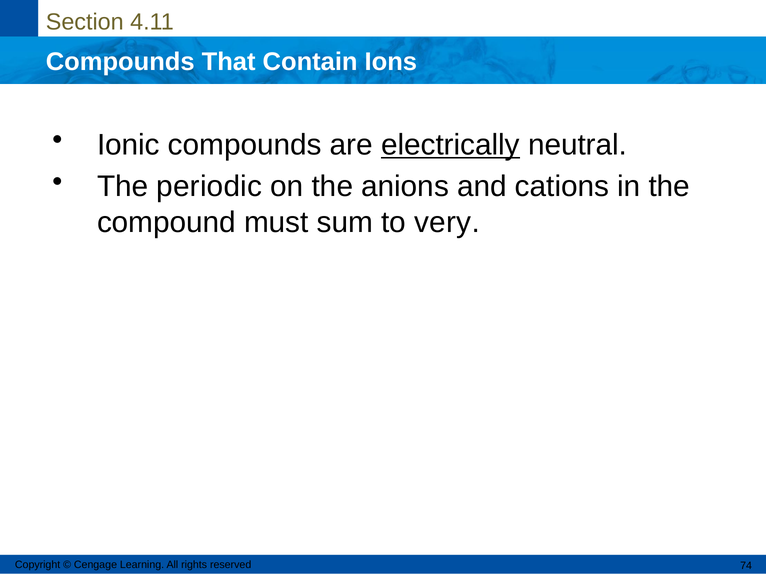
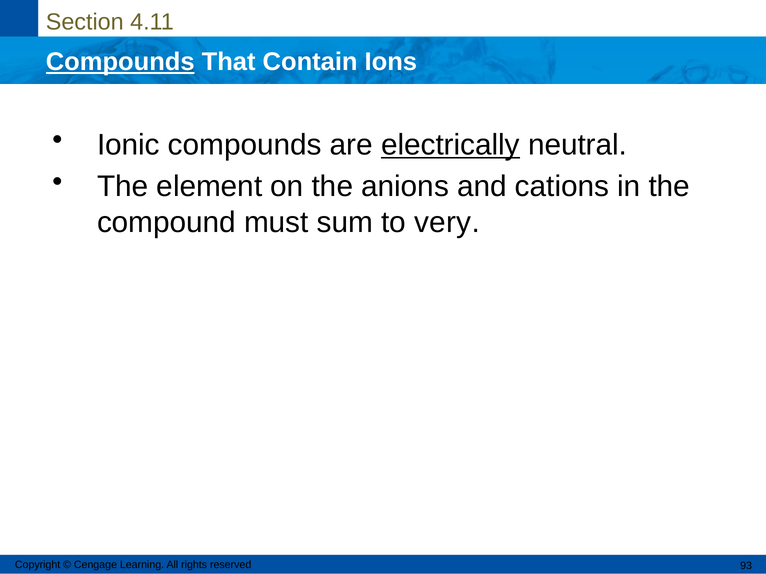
Compounds at (120, 62) underline: none -> present
periodic: periodic -> element
74: 74 -> 93
